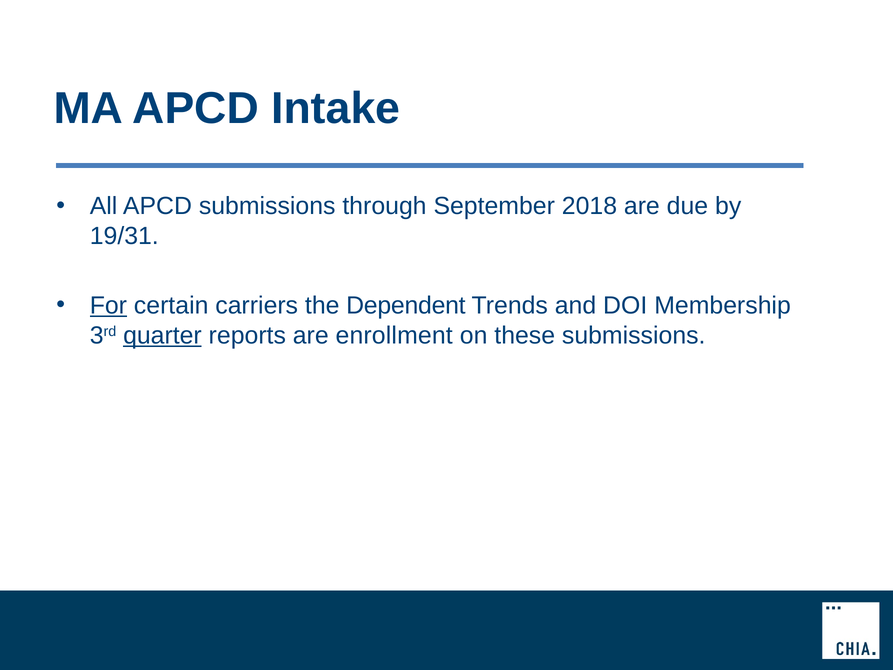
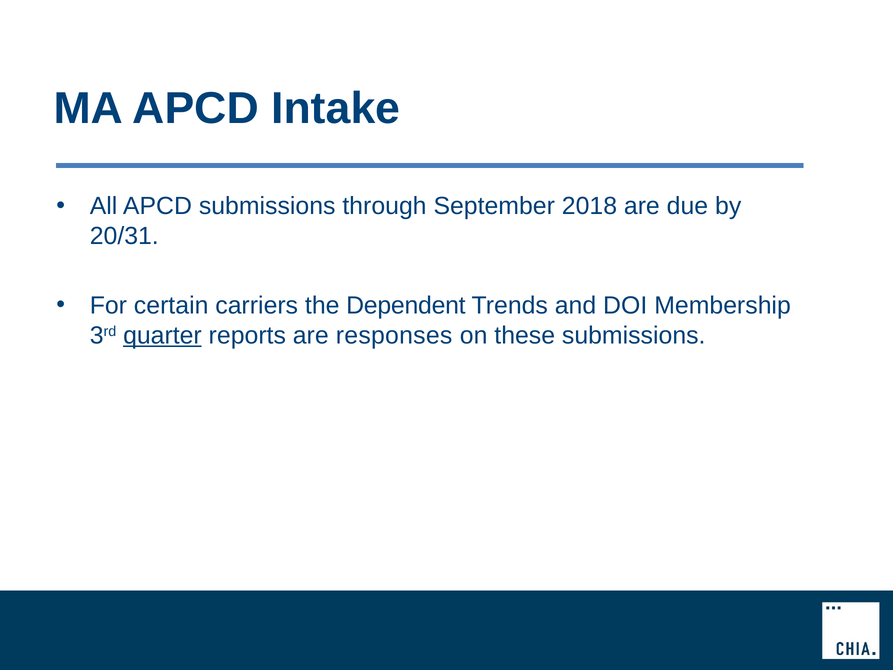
19/31: 19/31 -> 20/31
For underline: present -> none
enrollment: enrollment -> responses
